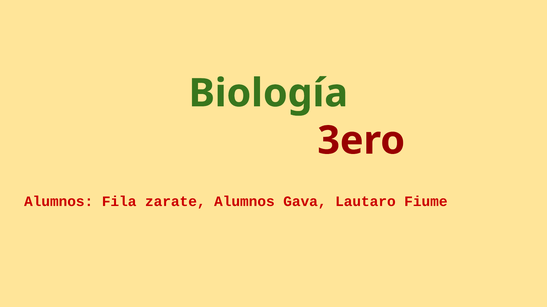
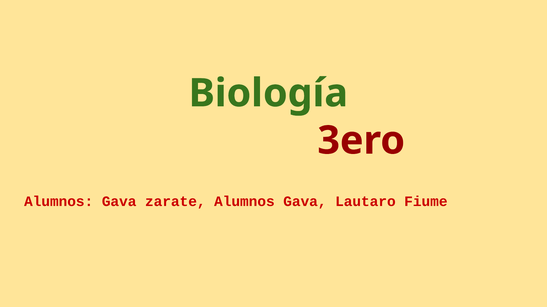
Fila at (119, 202): Fila -> Gava
